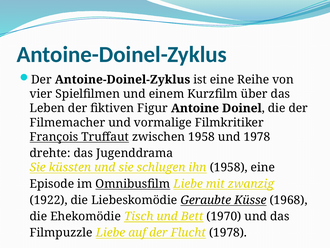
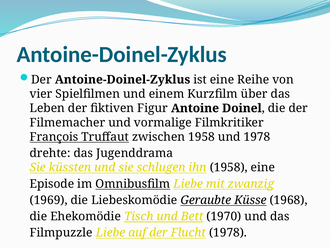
1922: 1922 -> 1969
